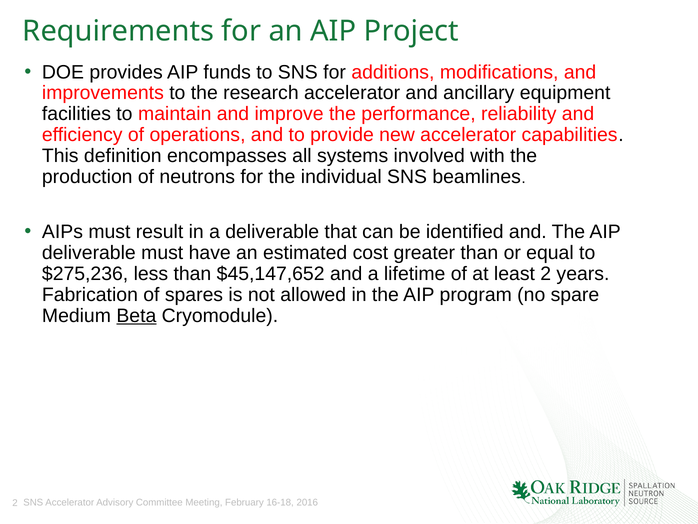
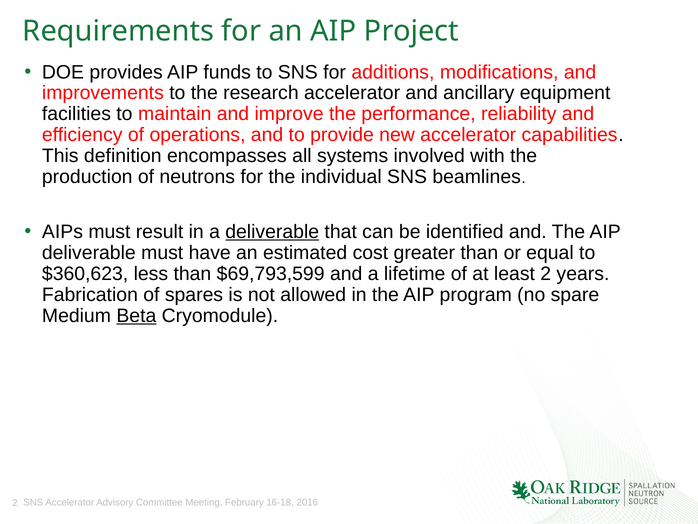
deliverable at (272, 232) underline: none -> present
$275,236: $275,236 -> $360,623
$45,147,652: $45,147,652 -> $69,793,599
